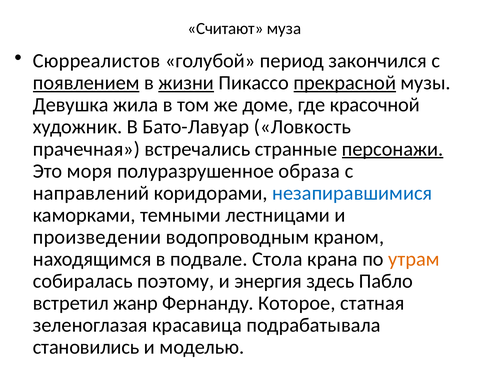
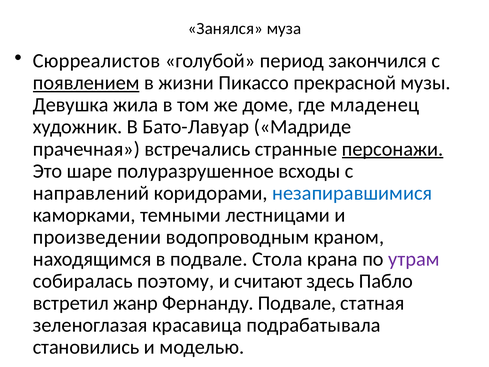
Считают: Считают -> Занялся
жизни underline: present -> none
прекрасной underline: present -> none
красочной: красочной -> младенец
Ловкость: Ловкость -> Мадриде
моря: моря -> шаре
образа: образа -> всходы
утрам colour: orange -> purple
энергия: энергия -> считают
Фернанду Которое: Которое -> Подвале
